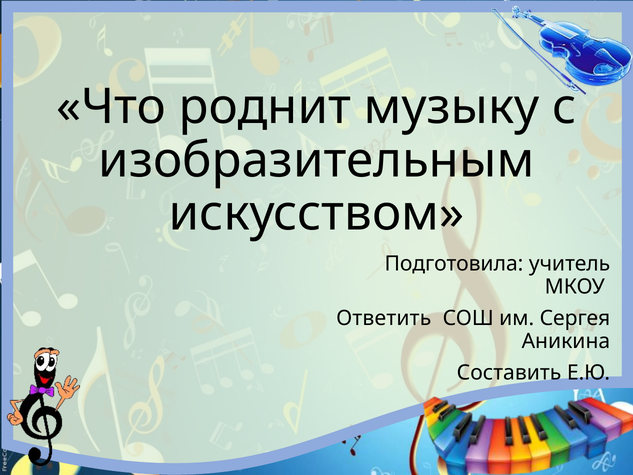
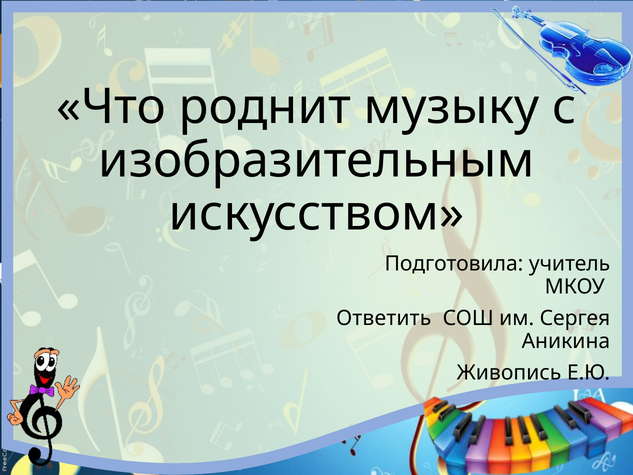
Составить: Составить -> Живопись
